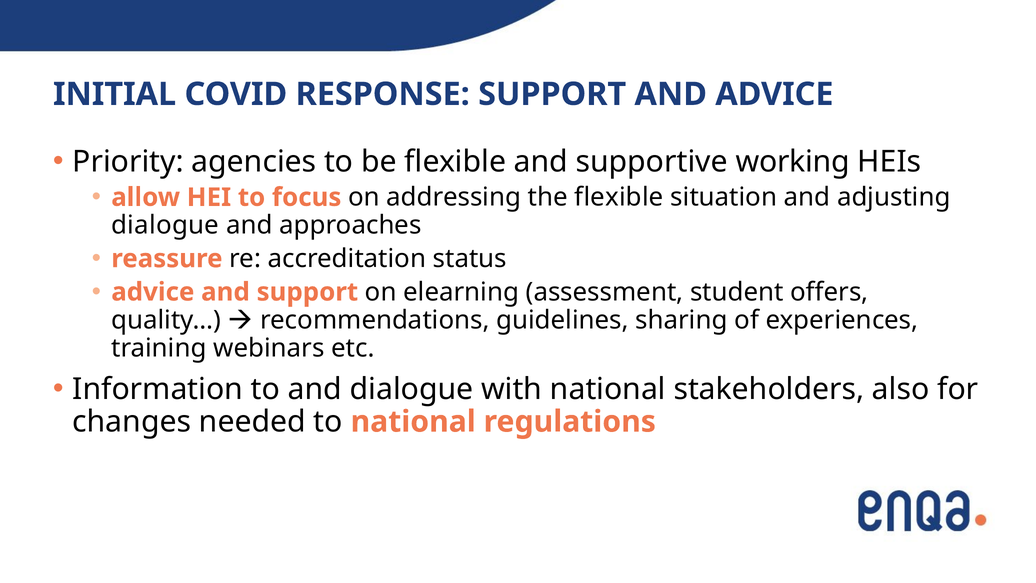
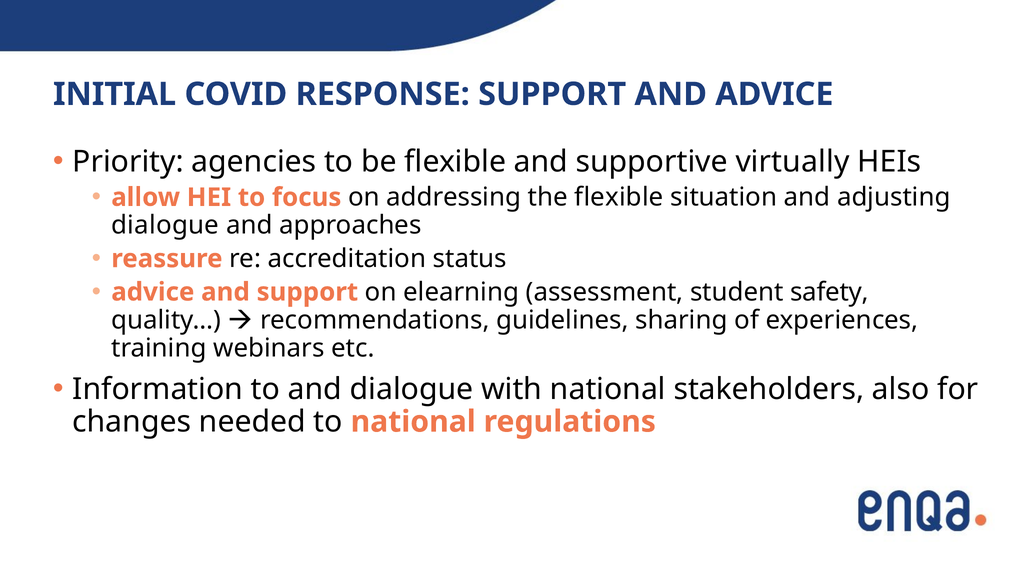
working: working -> virtually
offers: offers -> safety
